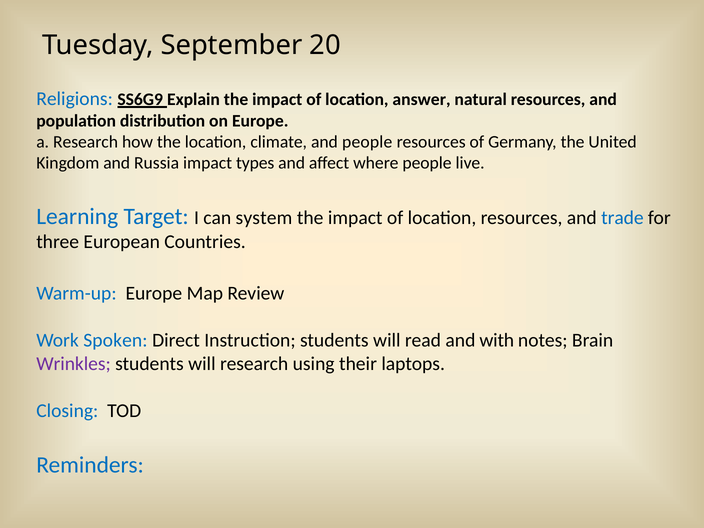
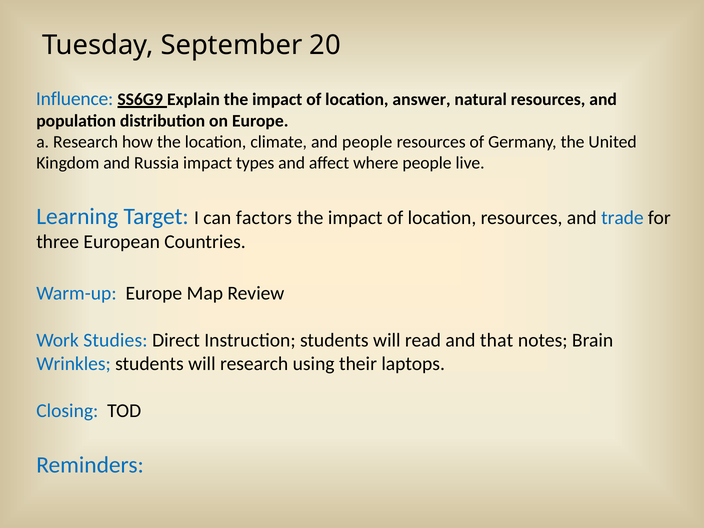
Religions: Religions -> Influence
system: system -> factors
Spoken: Spoken -> Studies
with: with -> that
Wrinkles colour: purple -> blue
